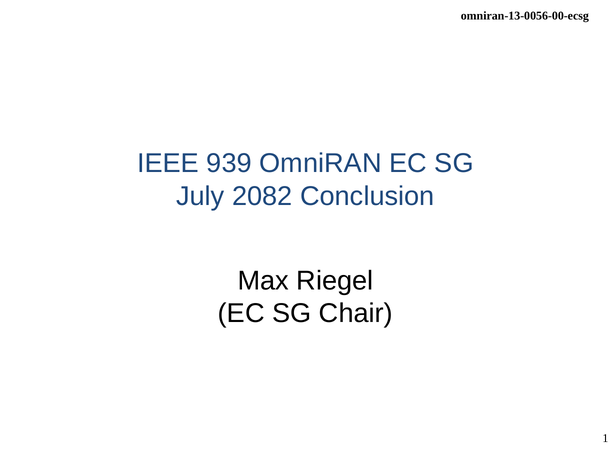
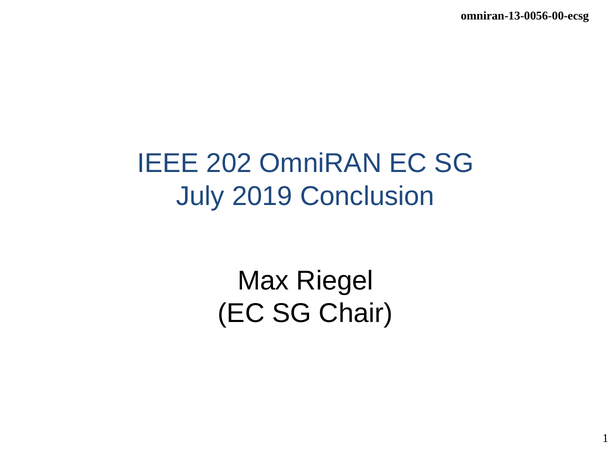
939: 939 -> 202
2082: 2082 -> 2019
